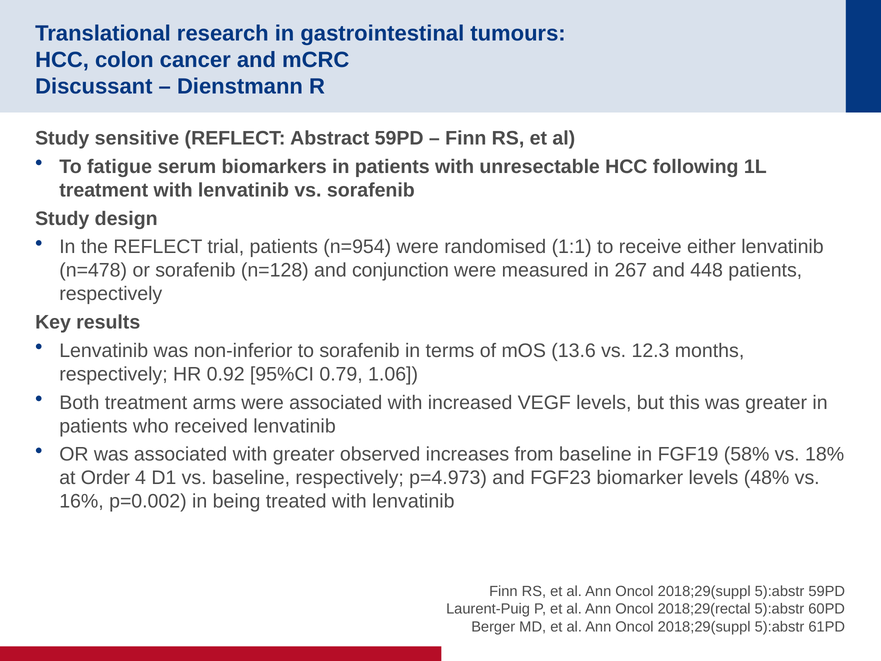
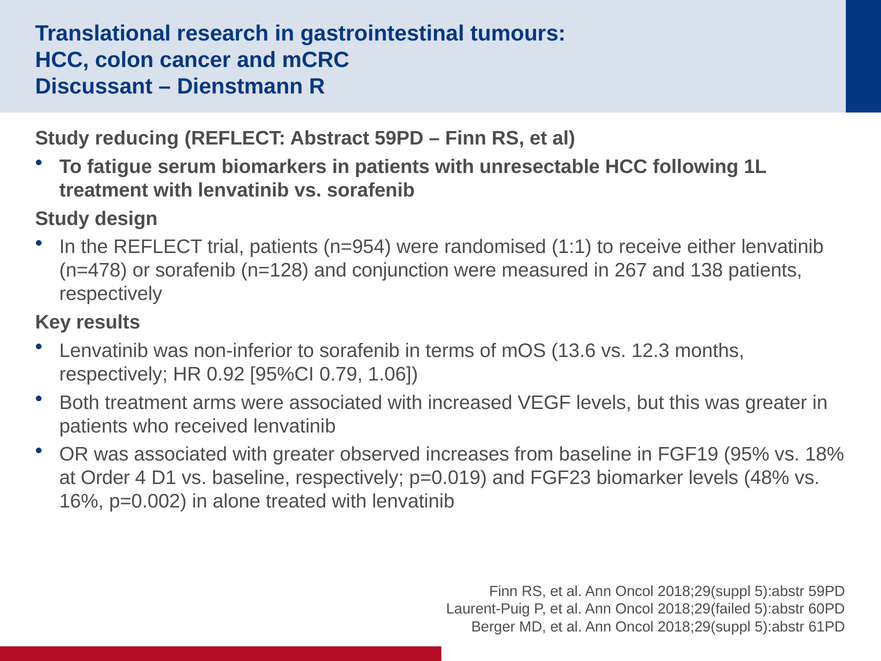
sensitive: sensitive -> reducing
448: 448 -> 138
58%: 58% -> 95%
p=4.973: p=4.973 -> p=0.019
being: being -> alone
2018;29(rectal: 2018;29(rectal -> 2018;29(failed
